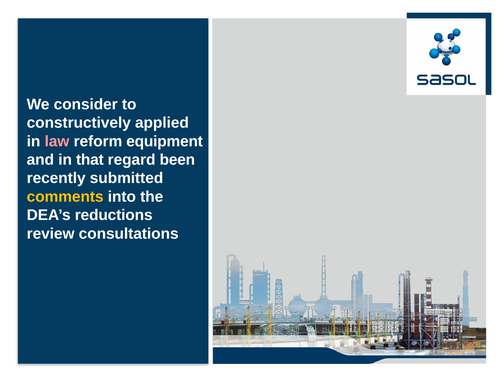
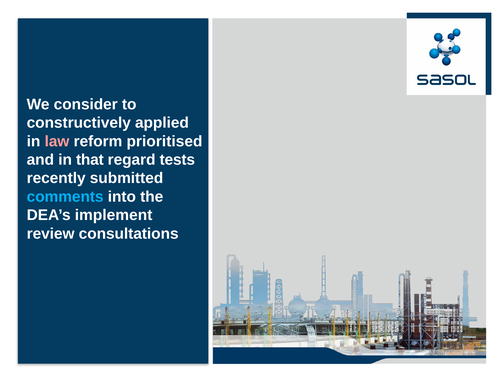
equipment: equipment -> prioritised
been: been -> tests
comments colour: yellow -> light blue
reductions: reductions -> implement
